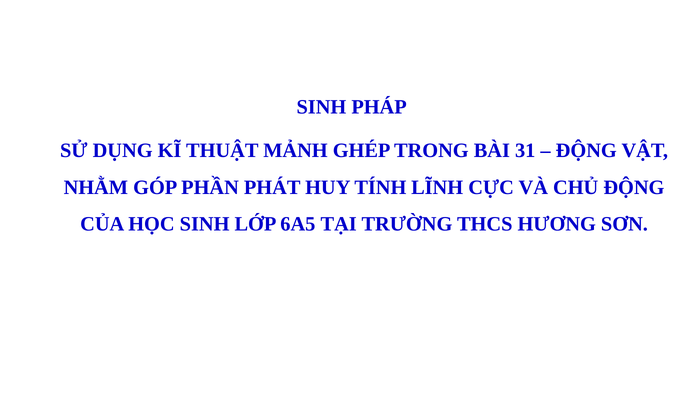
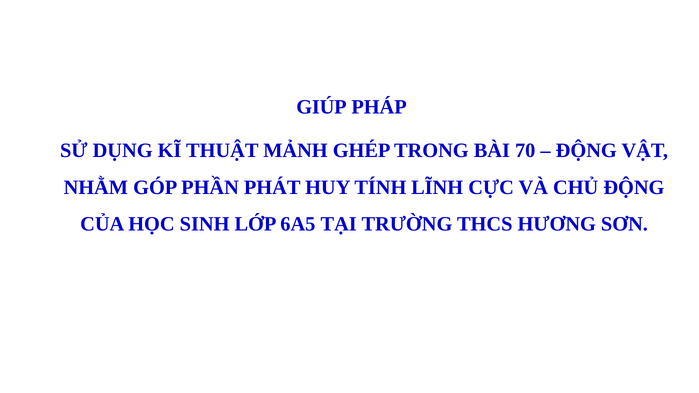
SINH at (321, 107): SINH -> GIÚP
31: 31 -> 70
